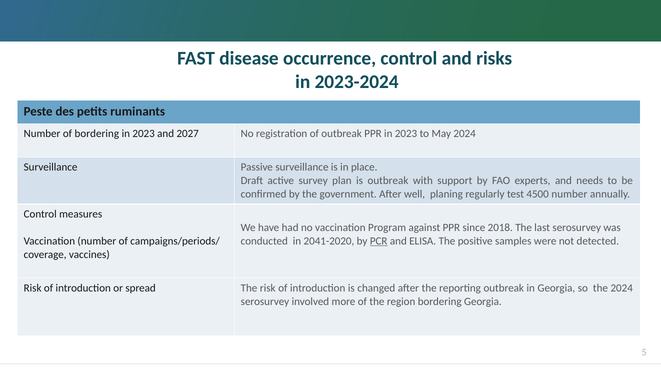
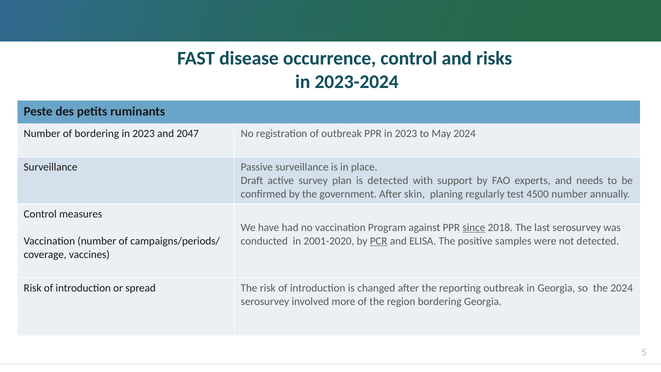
2027: 2027 -> 2047
is outbreak: outbreak -> detected
well: well -> skin
since underline: none -> present
2041-2020: 2041-2020 -> 2001-2020
